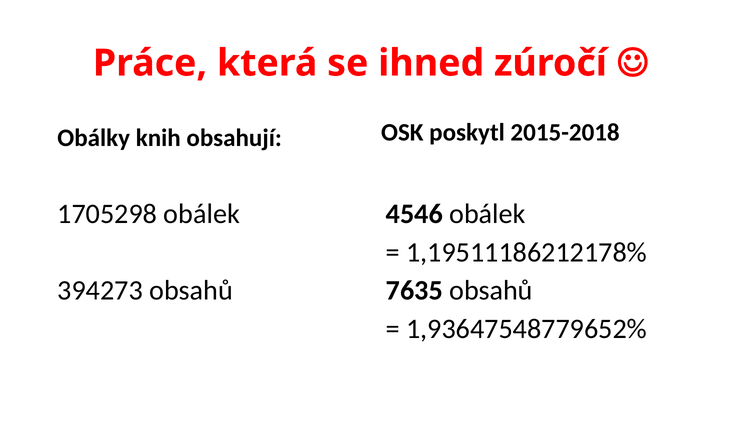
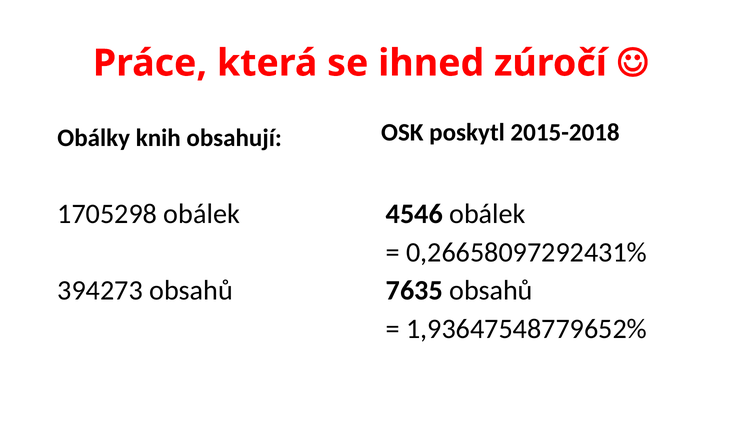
1,19511186212178%: 1,19511186212178% -> 0,26658097292431%
